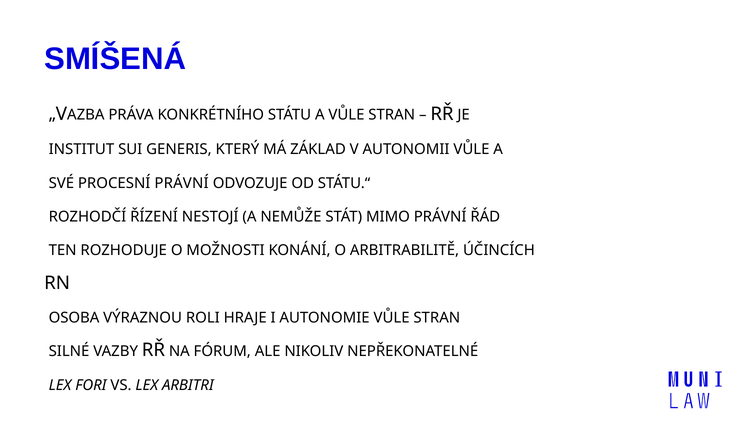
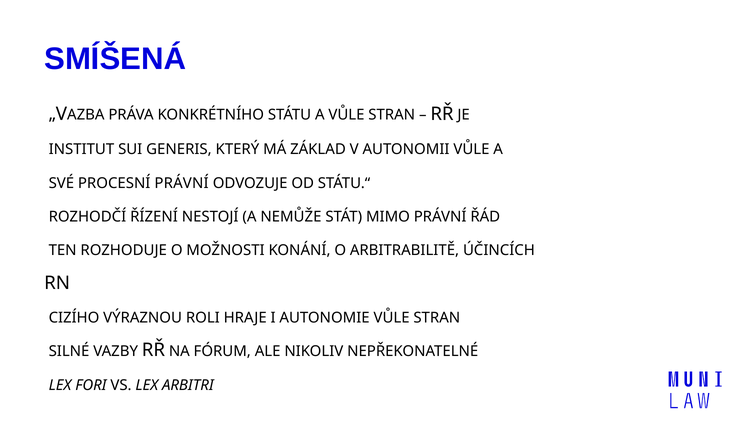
OSOBA: OSOBA -> CIZÍHO
